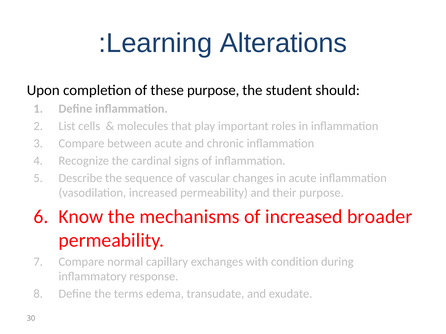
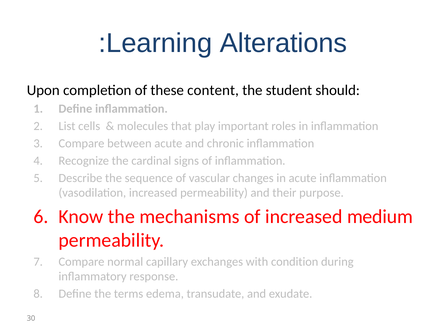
these purpose: purpose -> content
broader: broader -> medium
